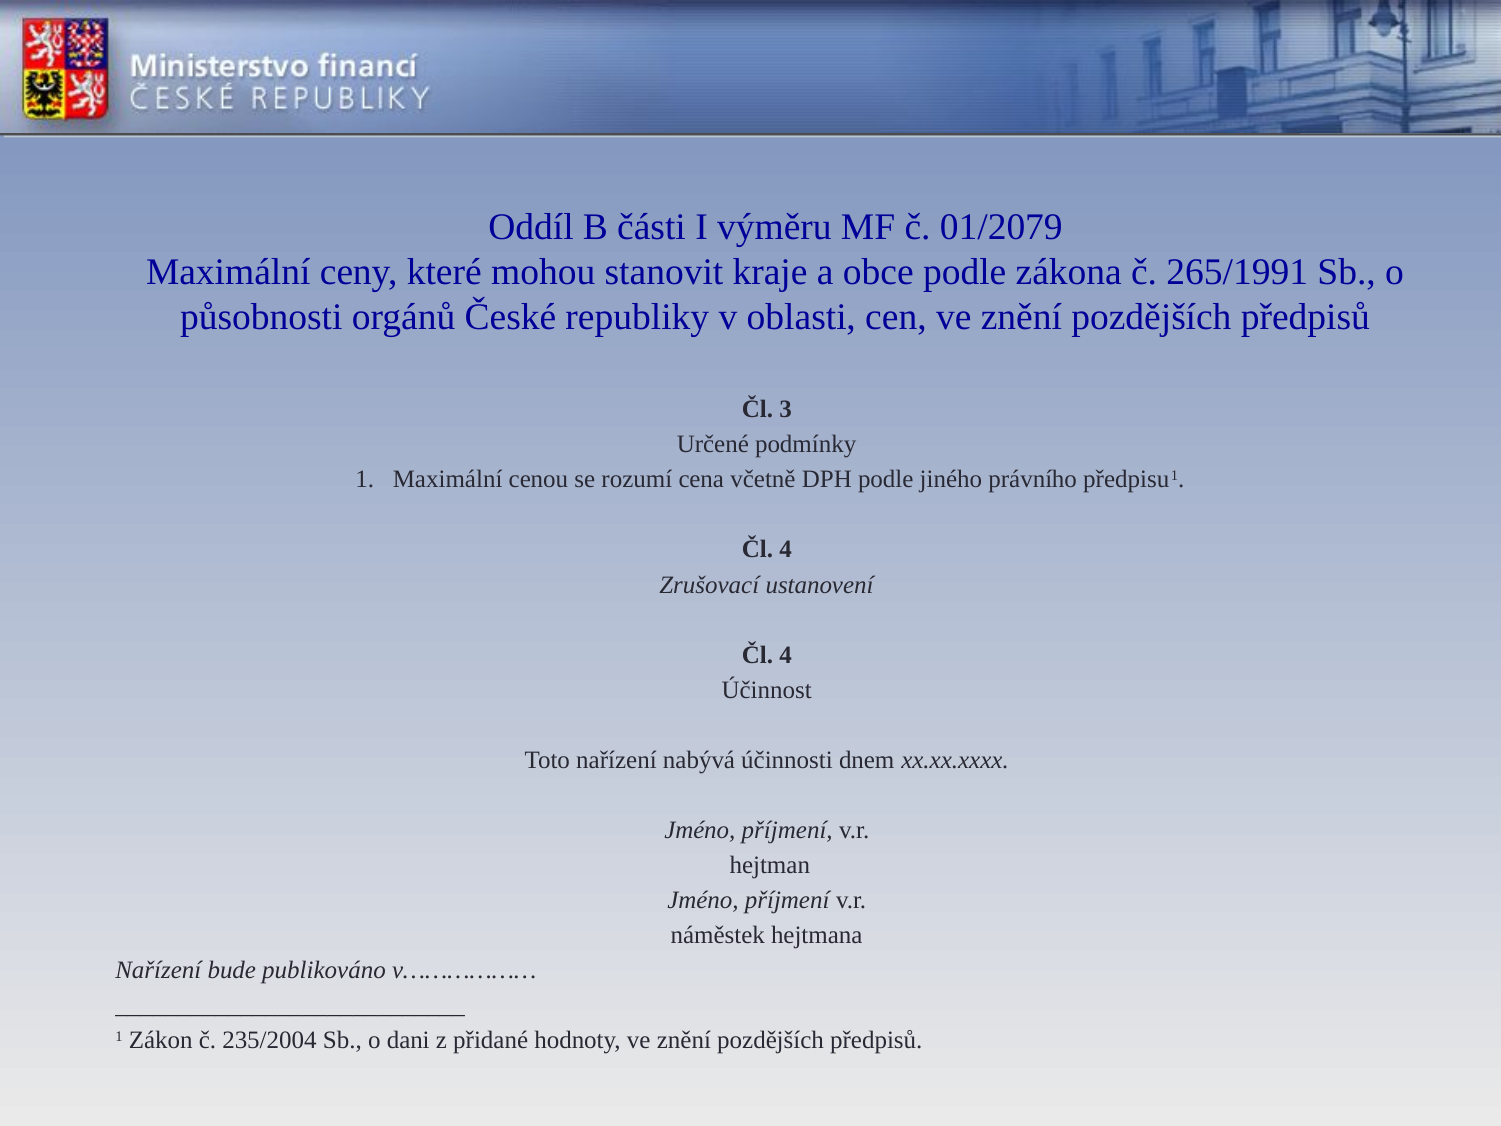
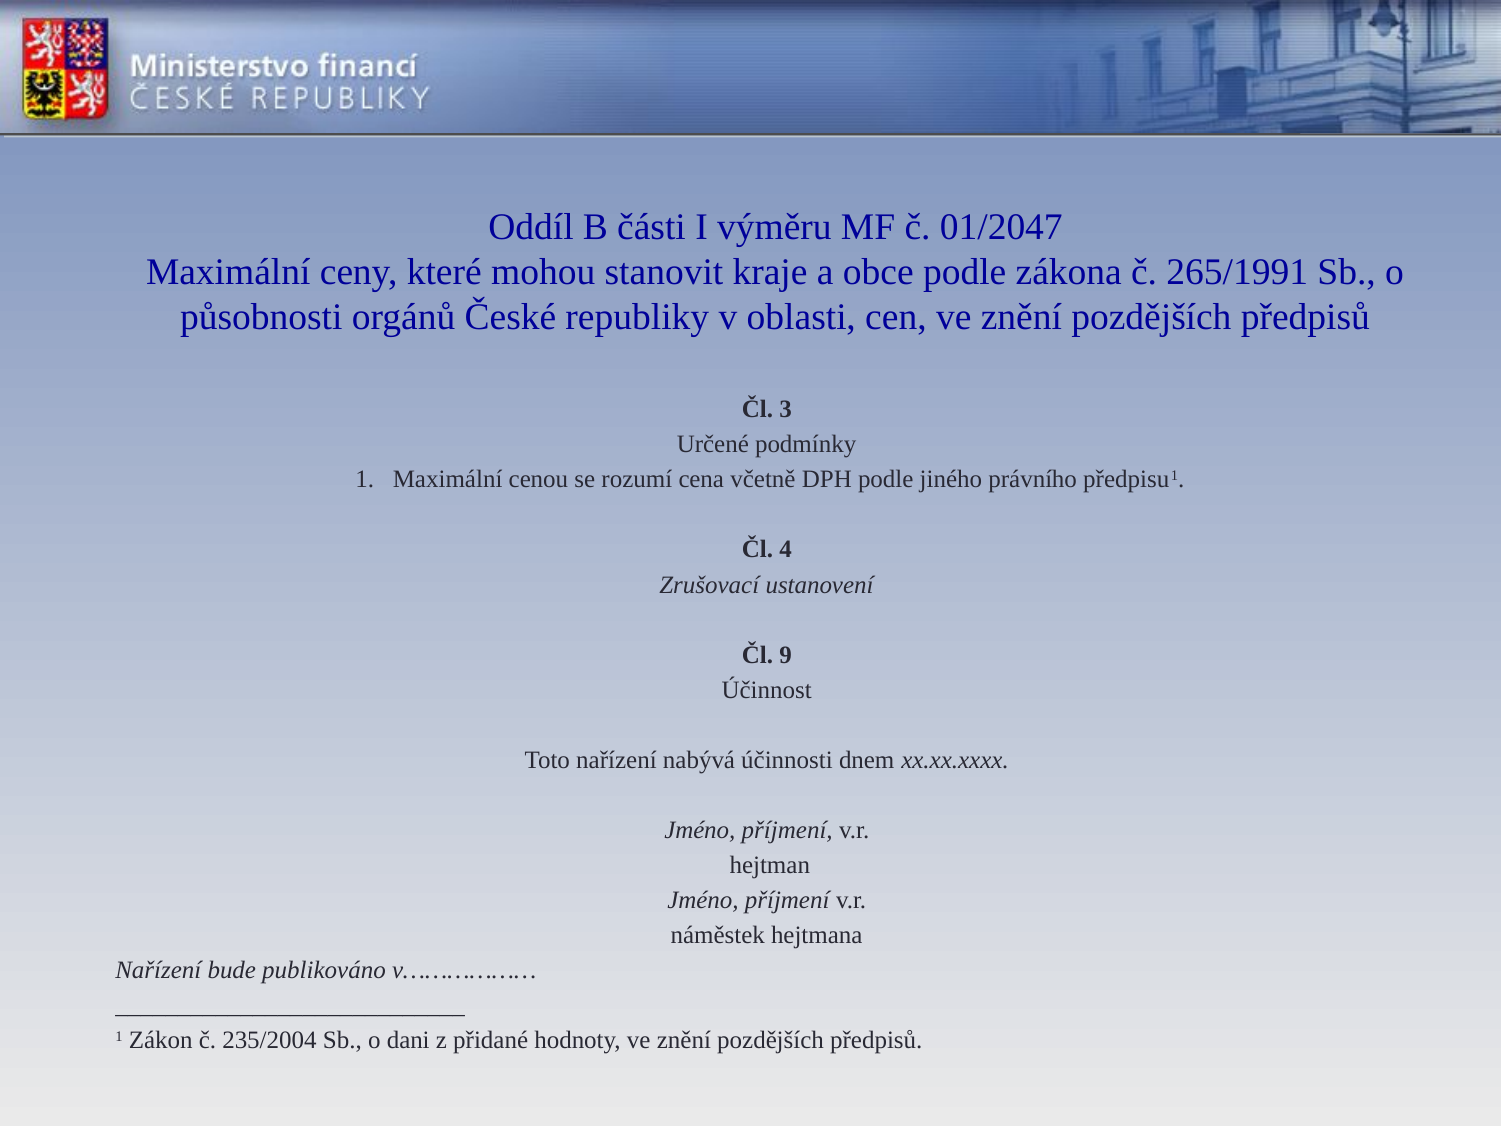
01/2079: 01/2079 -> 01/2047
4 at (786, 655): 4 -> 9
